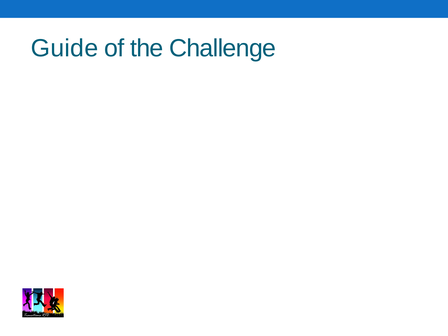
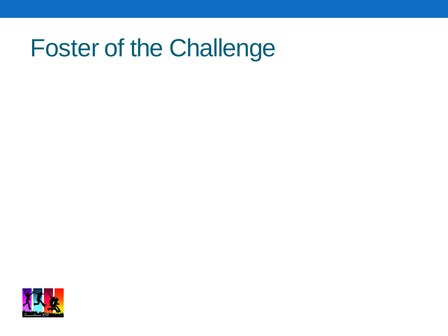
Guide: Guide -> Foster
